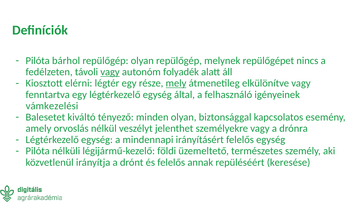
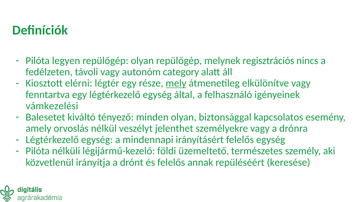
bárhol: bárhol -> legyen
repülőgépet: repülőgépet -> regisztrációs
vagy at (110, 72) underline: present -> none
folyadék: folyadék -> category
